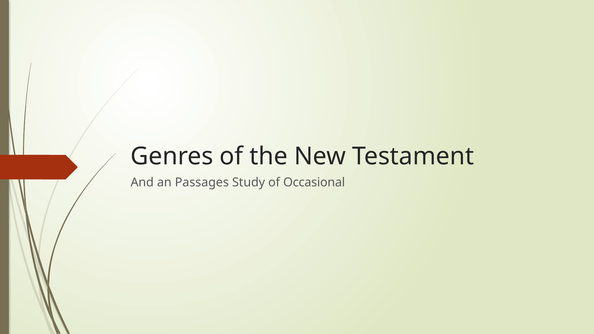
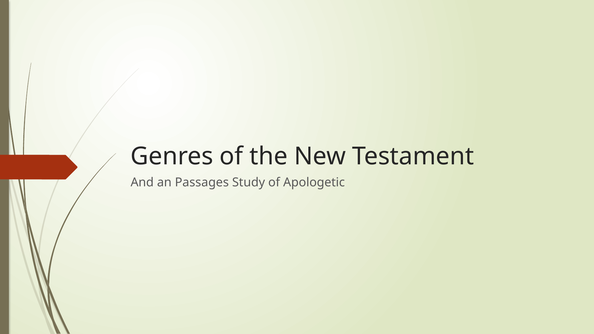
Occasional: Occasional -> Apologetic
